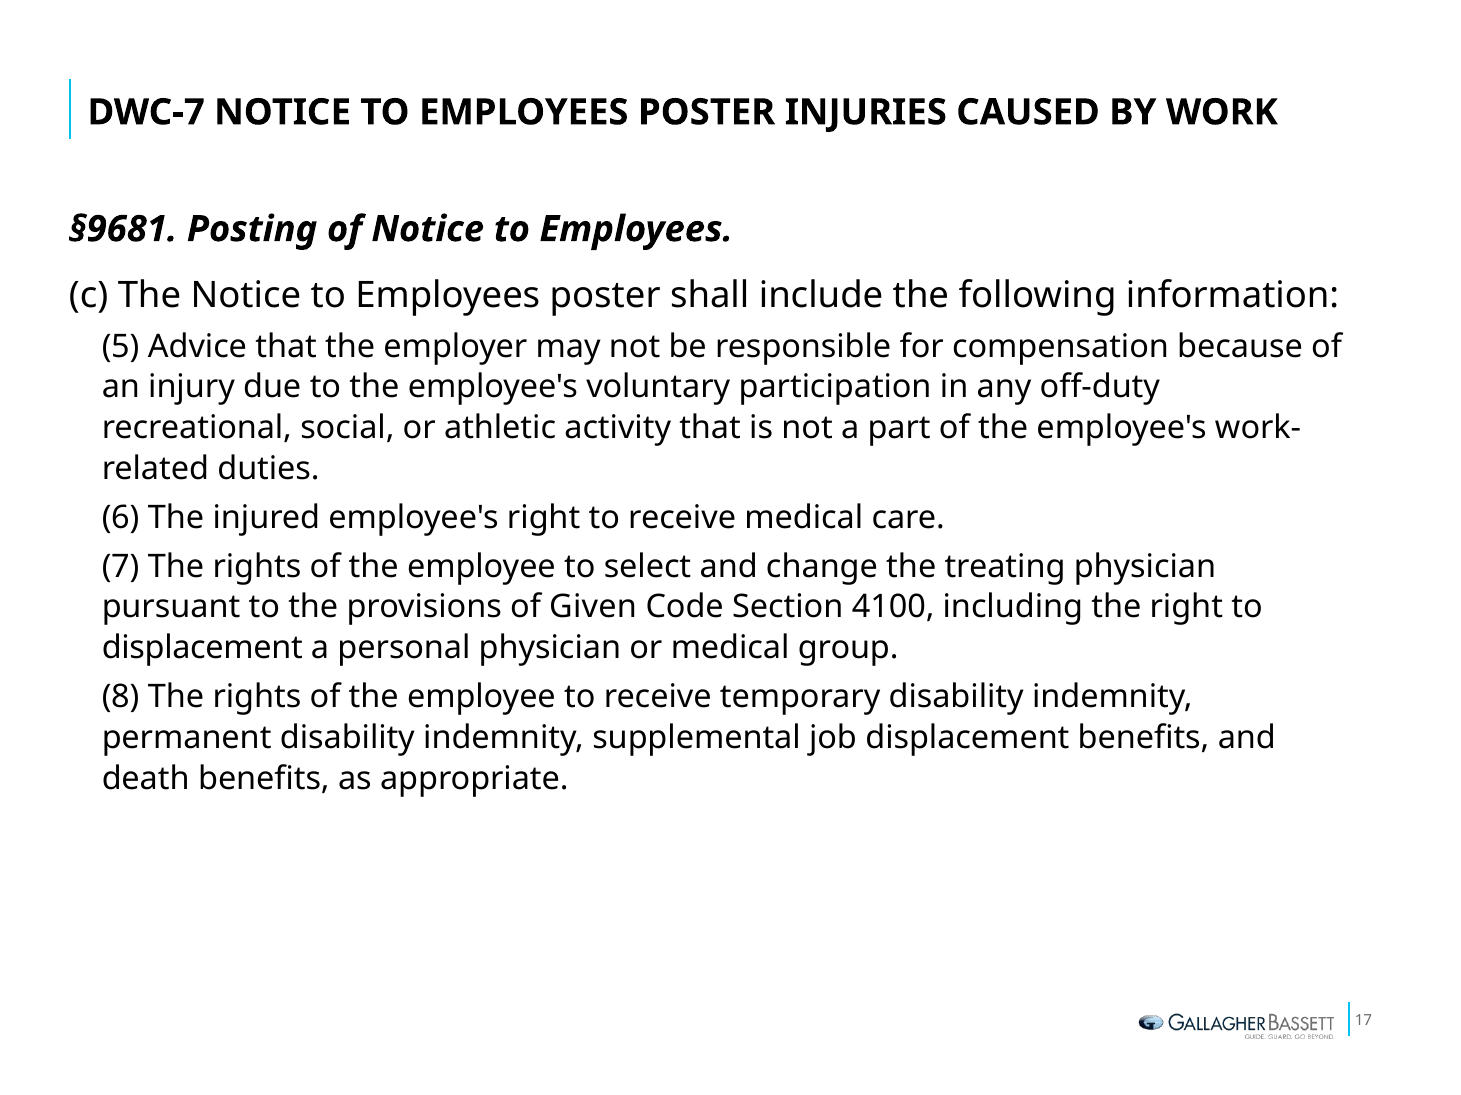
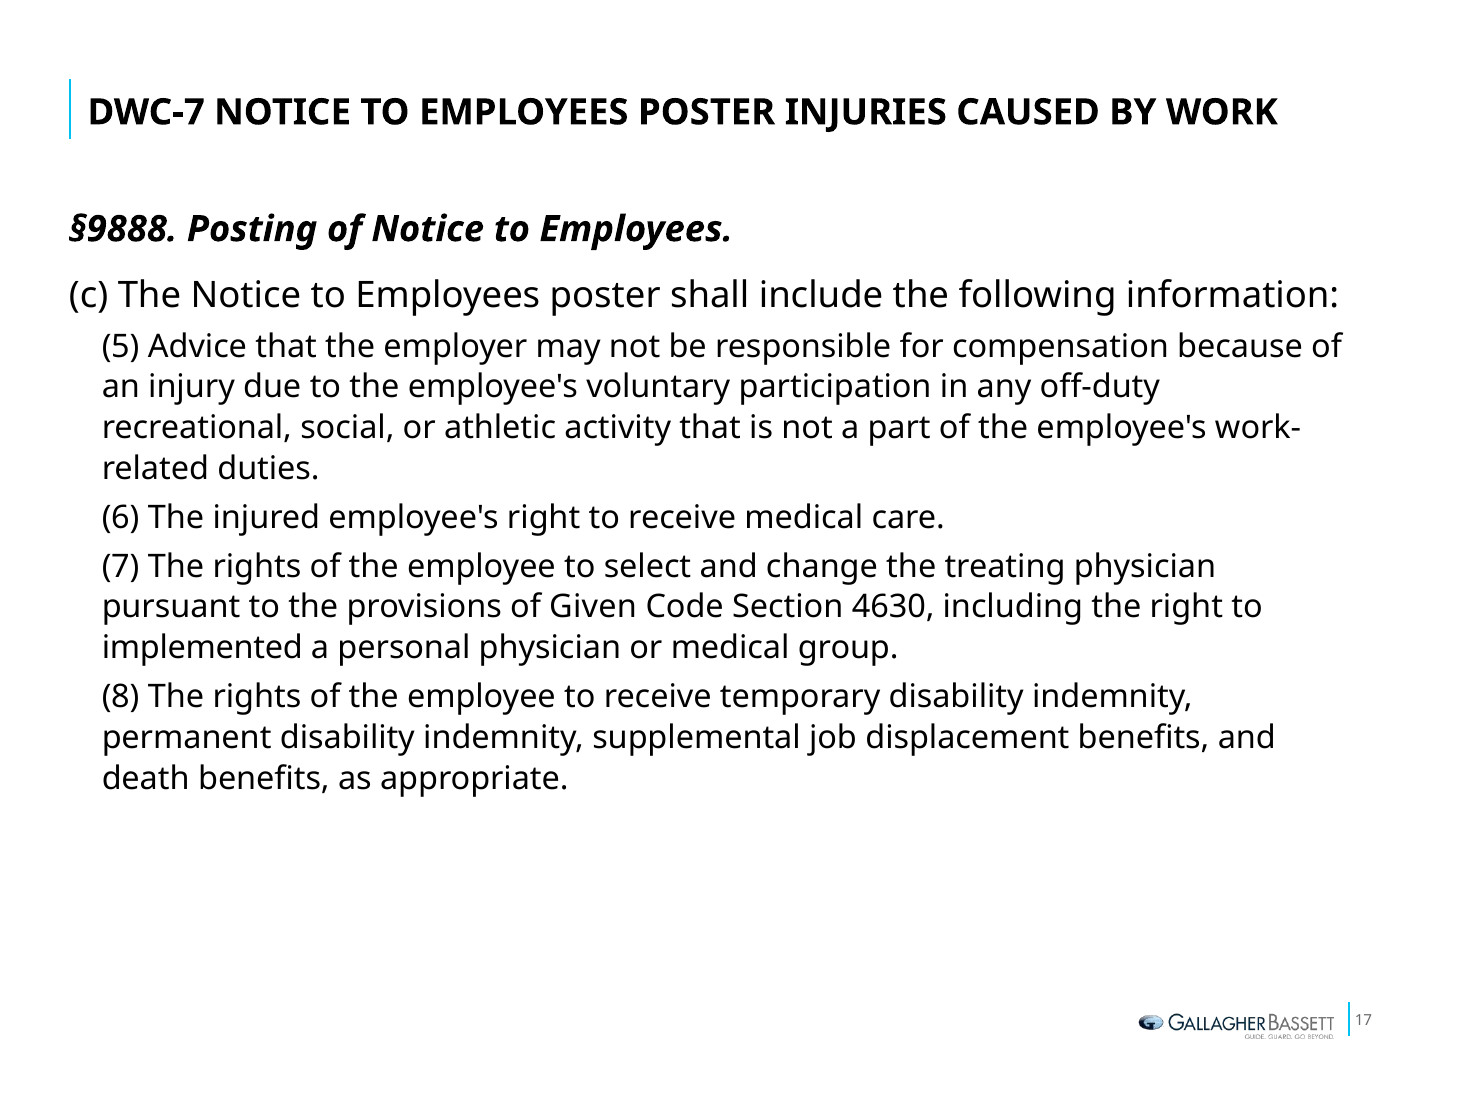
§9681: §9681 -> §9888
4100: 4100 -> 4630
displacement at (202, 648): displacement -> implemented
